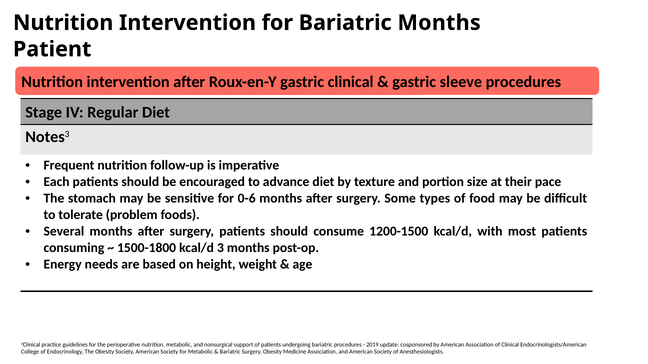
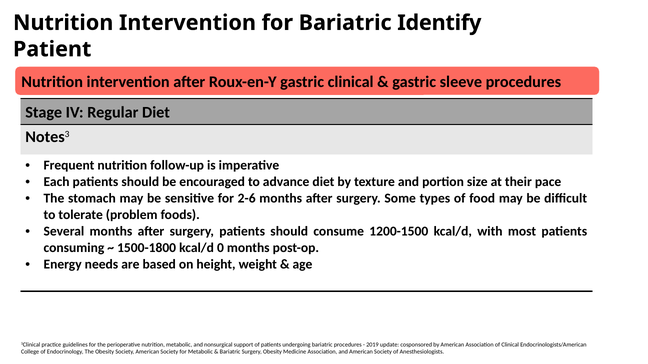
Bariatric Months: Months -> Identify
0-6: 0-6 -> 2-6
3: 3 -> 0
